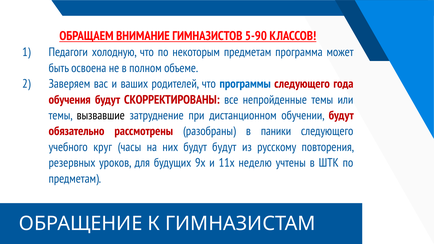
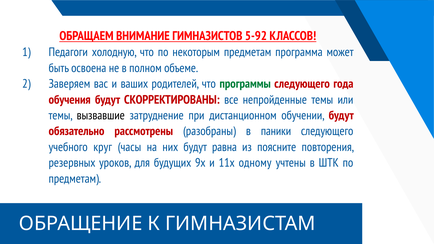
5-90: 5-90 -> 5-92
программы colour: blue -> green
будут будут: будут -> равна
русскому: русскому -> поясните
неделю: неделю -> одному
